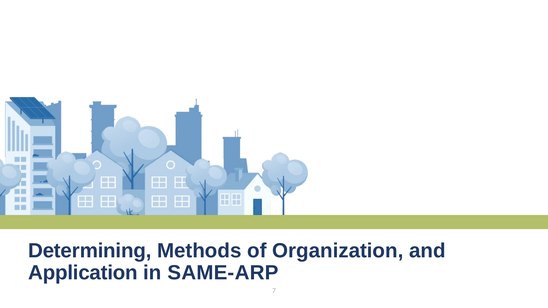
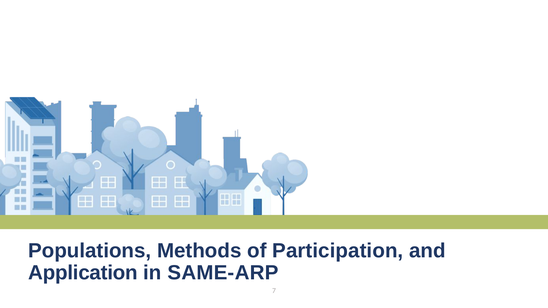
Determining: Determining -> Populations
Organization: Organization -> Participation
